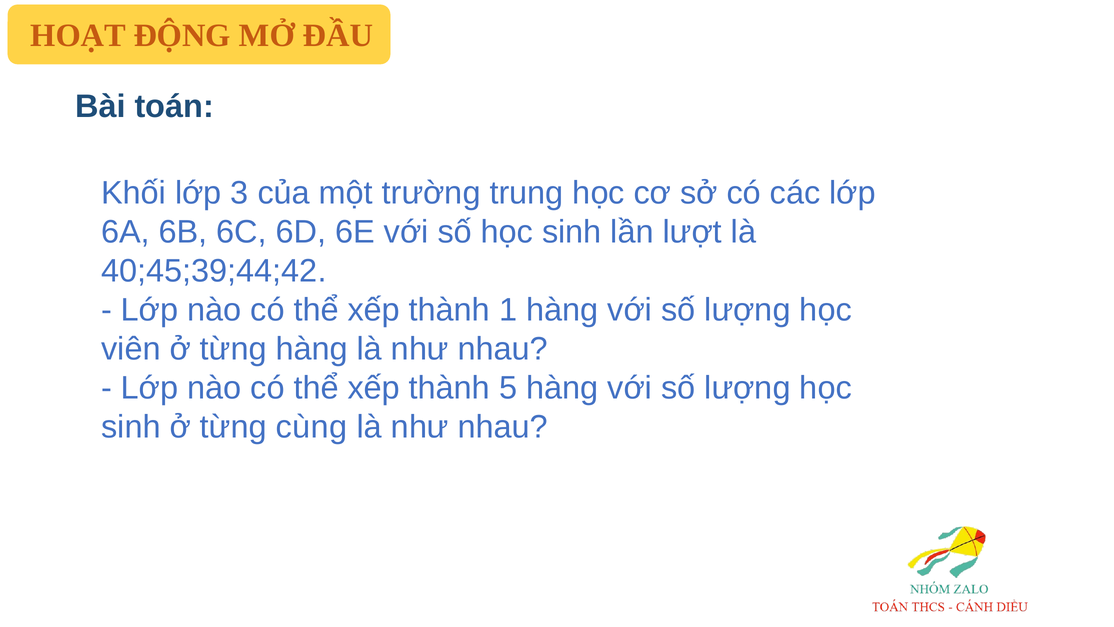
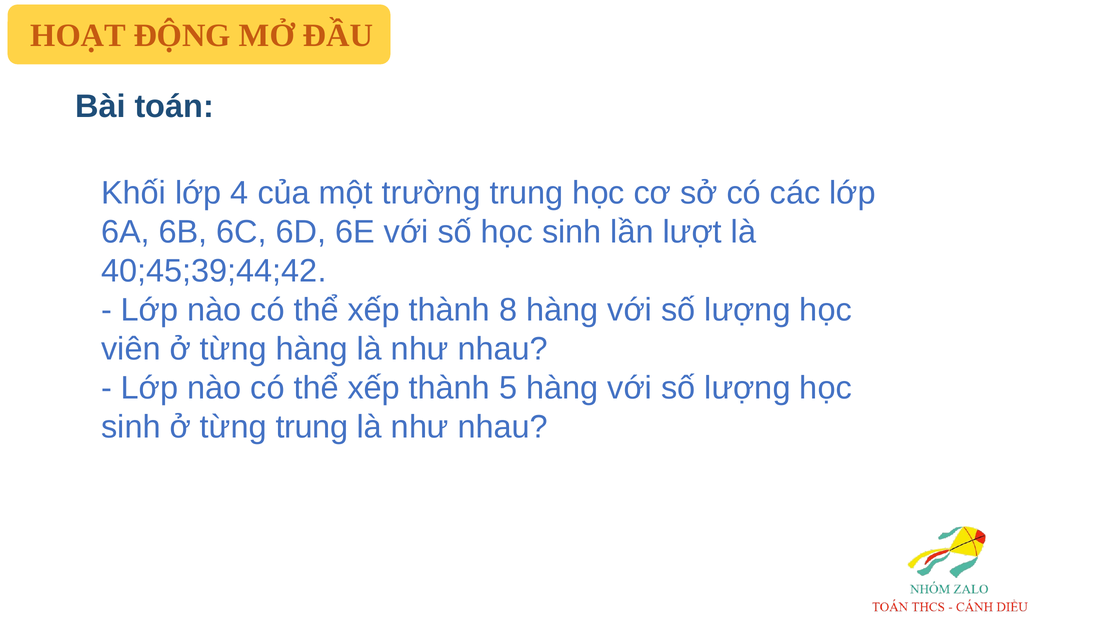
3: 3 -> 4
1: 1 -> 8
từng cùng: cùng -> trung
